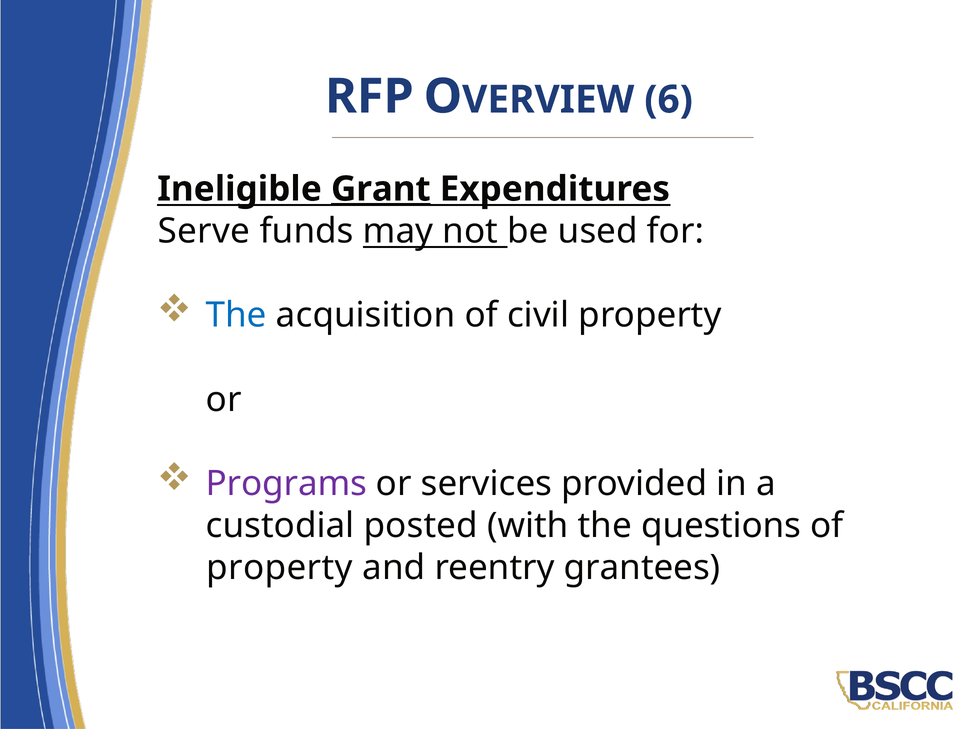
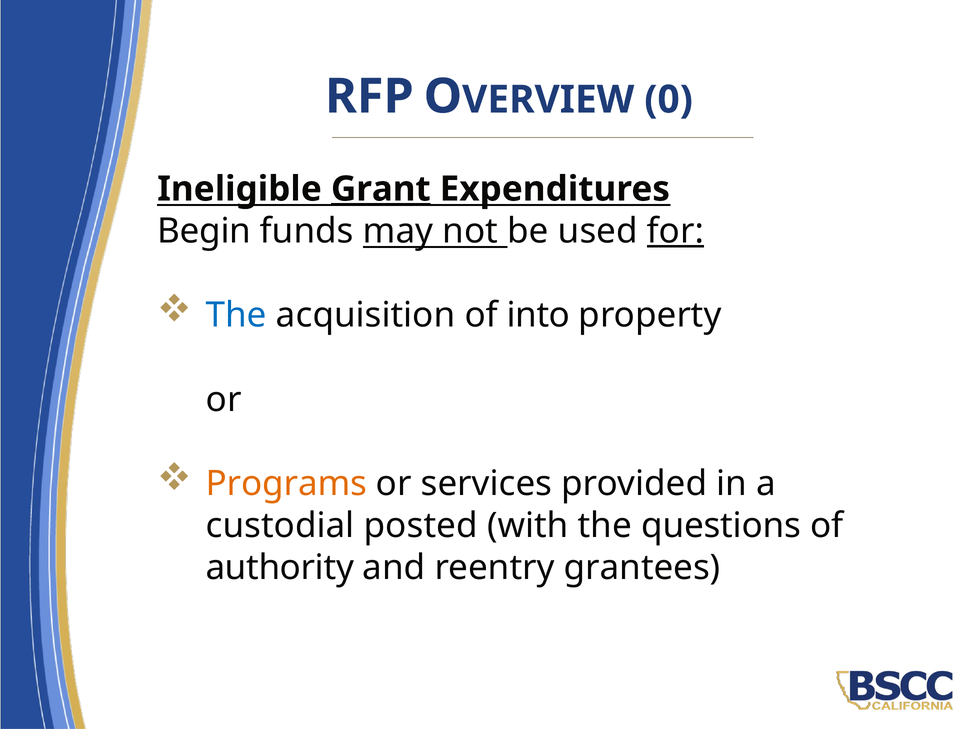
6: 6 -> 0
Serve: Serve -> Begin
for underline: none -> present
civil: civil -> into
Programs colour: purple -> orange
property at (279, 568): property -> authority
